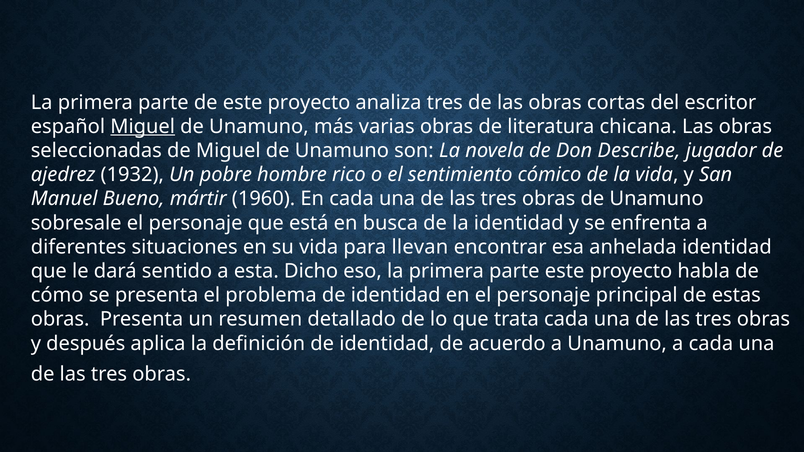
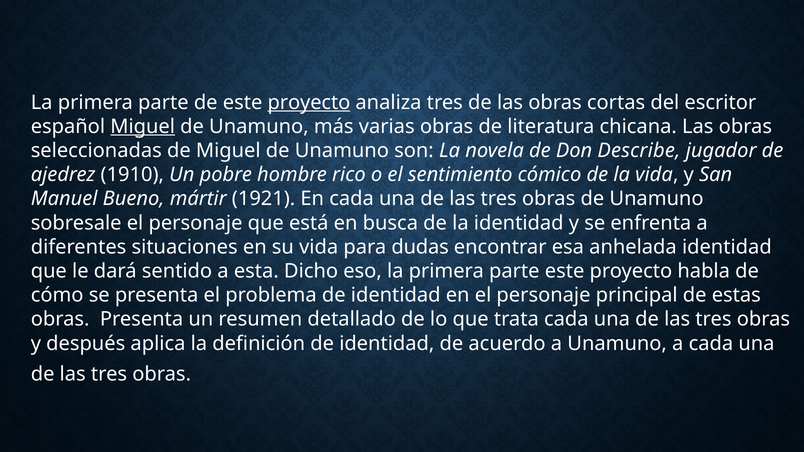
proyecto at (309, 102) underline: none -> present
1932: 1932 -> 1910
1960: 1960 -> 1921
llevan: llevan -> dudas
